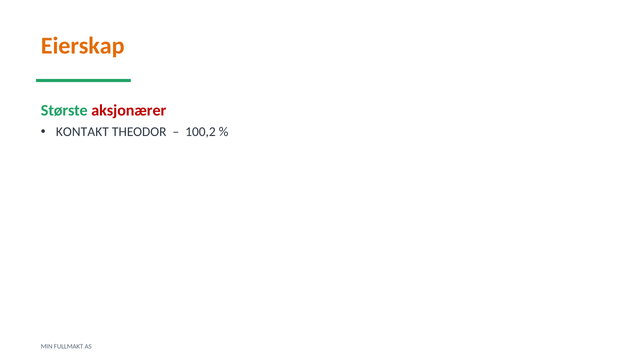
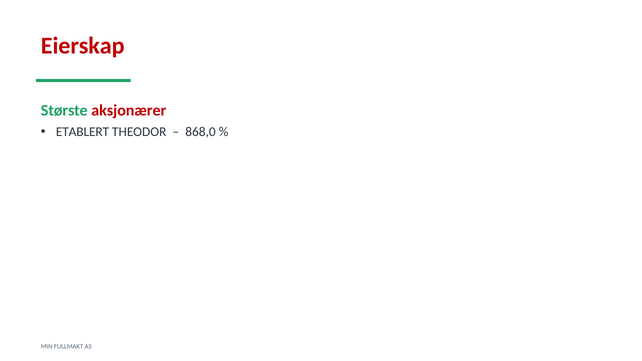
Eierskap colour: orange -> red
KONTAKT: KONTAKT -> ETABLERT
100,2: 100,2 -> 868,0
